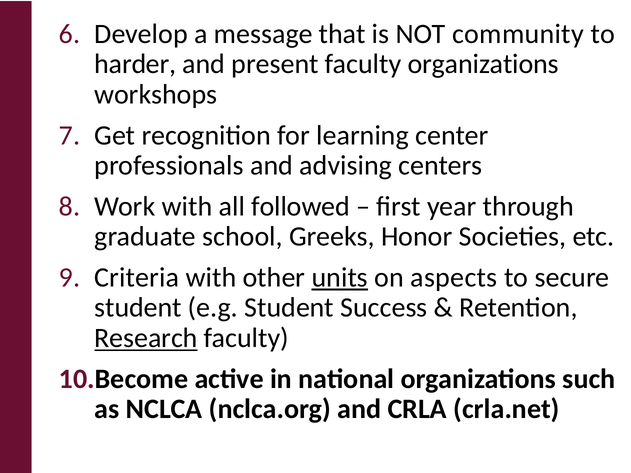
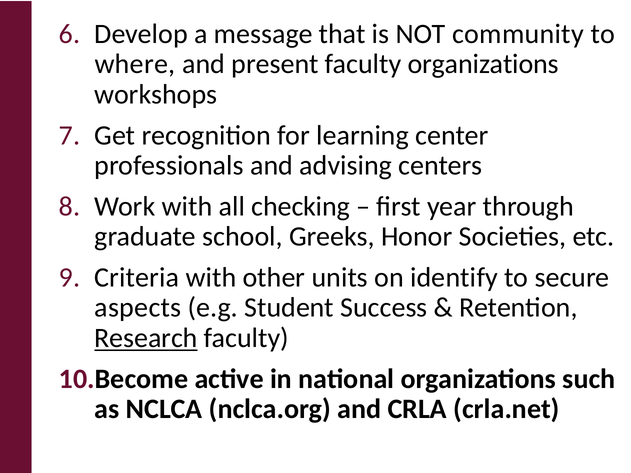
harder: harder -> where
followed: followed -> checking
units underline: present -> none
aspects: aspects -> identify
student at (138, 308): student -> aspects
